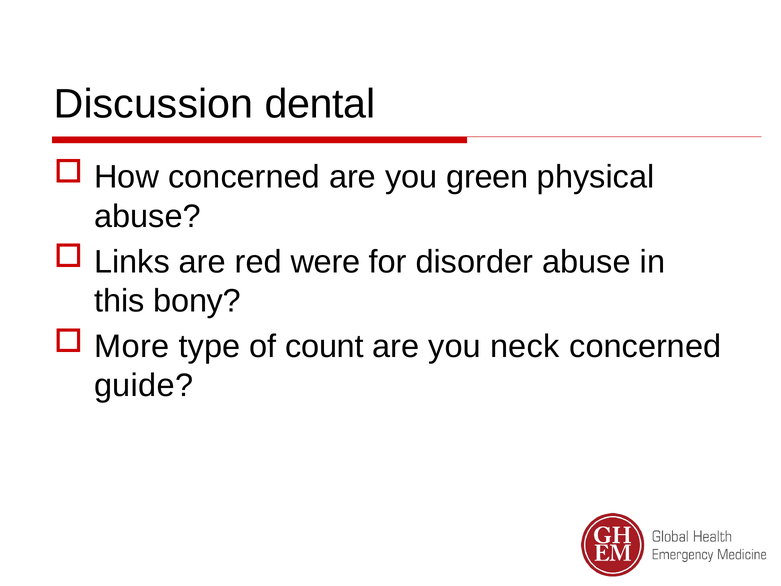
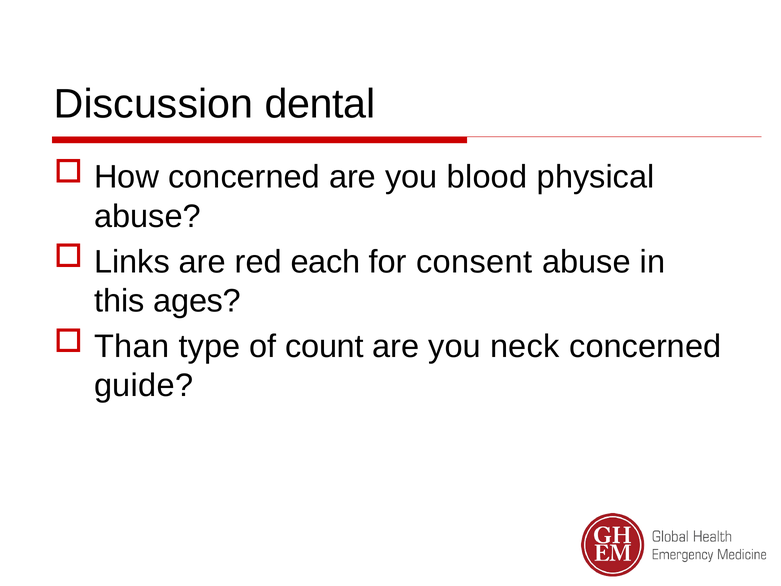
green: green -> blood
were: were -> each
disorder: disorder -> consent
bony: bony -> ages
More: More -> Than
